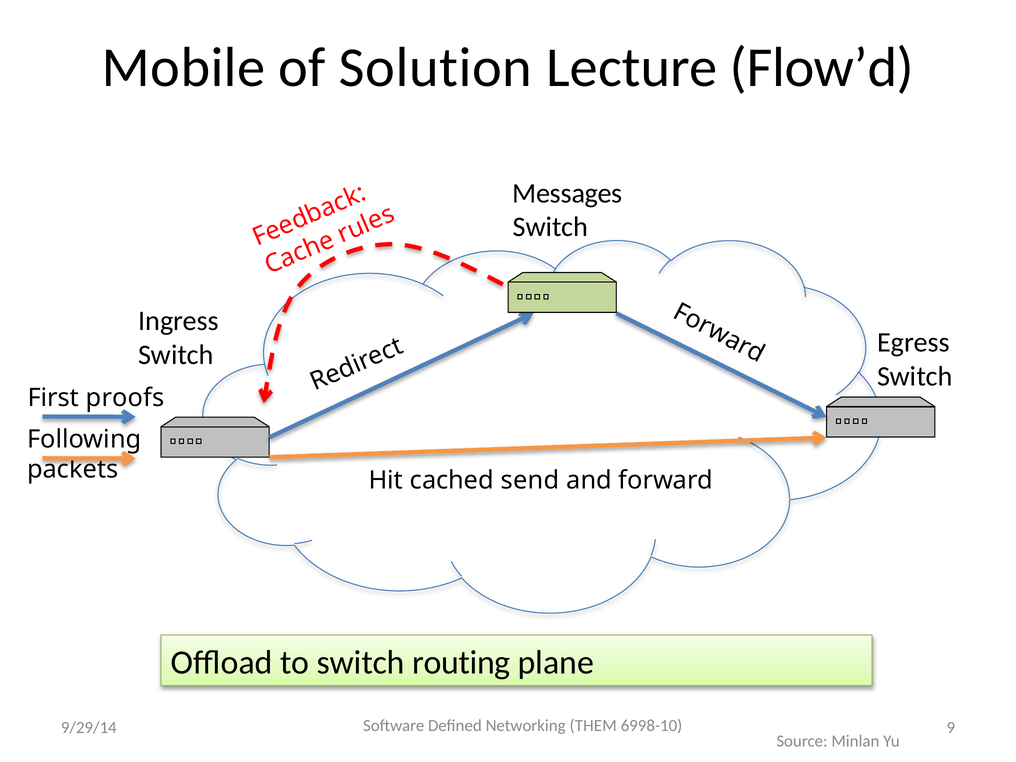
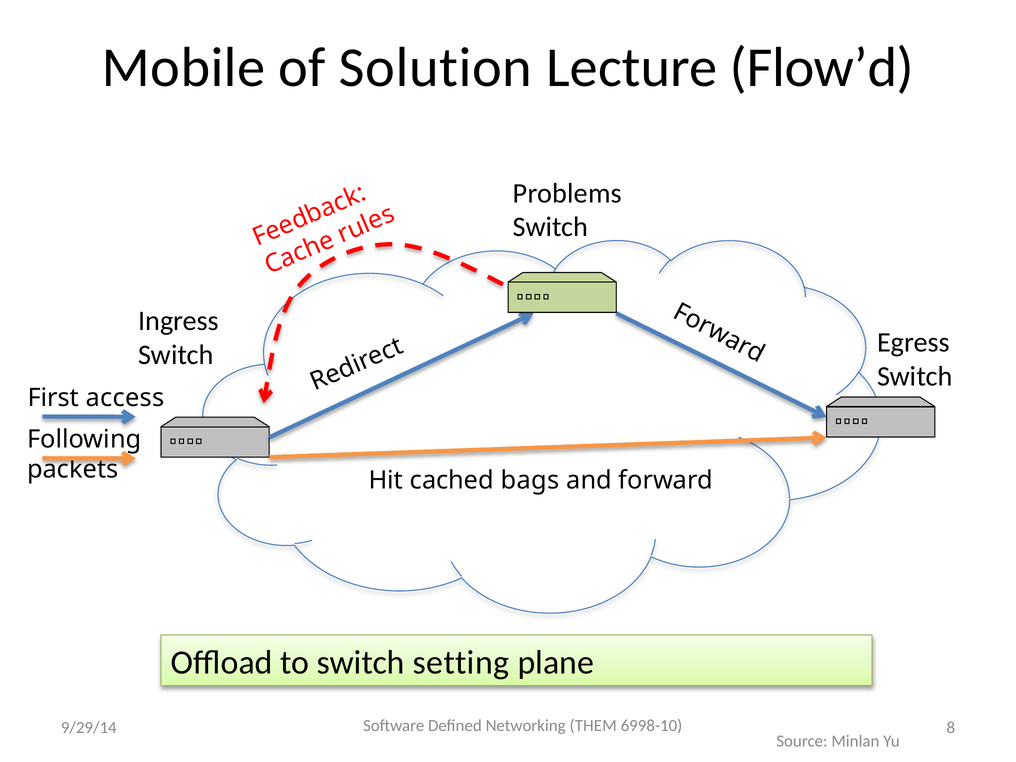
Messages: Messages -> Problems
proofs: proofs -> access
send: send -> bags
routing: routing -> setting
9: 9 -> 8
